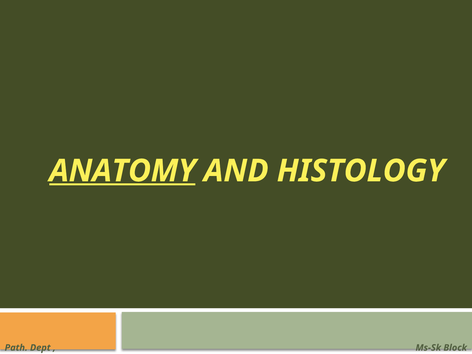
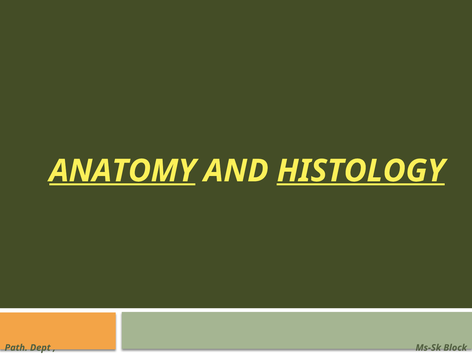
HISTOLOGY underline: none -> present
